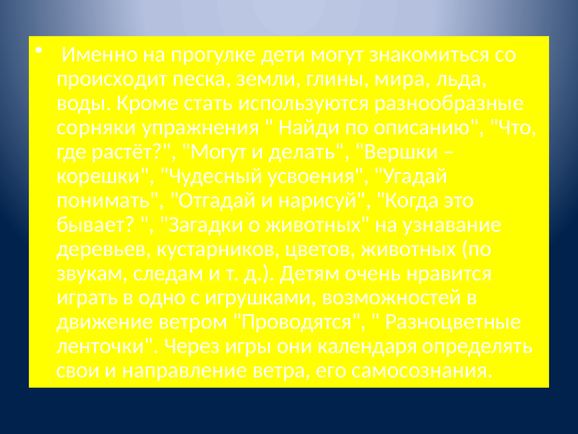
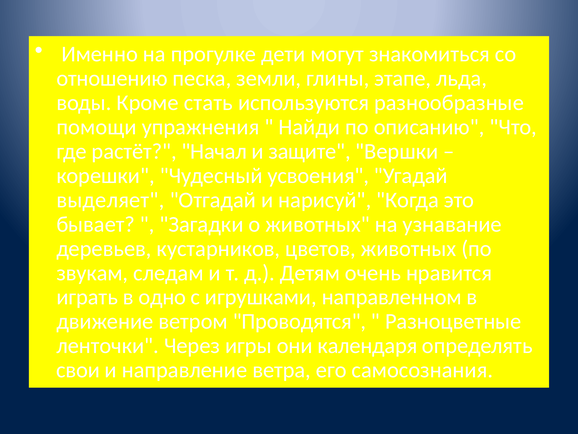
происходит: происходит -> отношению
мира: мира -> этапе
сорняки: сорняки -> помощи
растёт Могут: Могут -> Начал
делать: делать -> защите
понимать: понимать -> выделяет
возможностей: возможностей -> направленном
